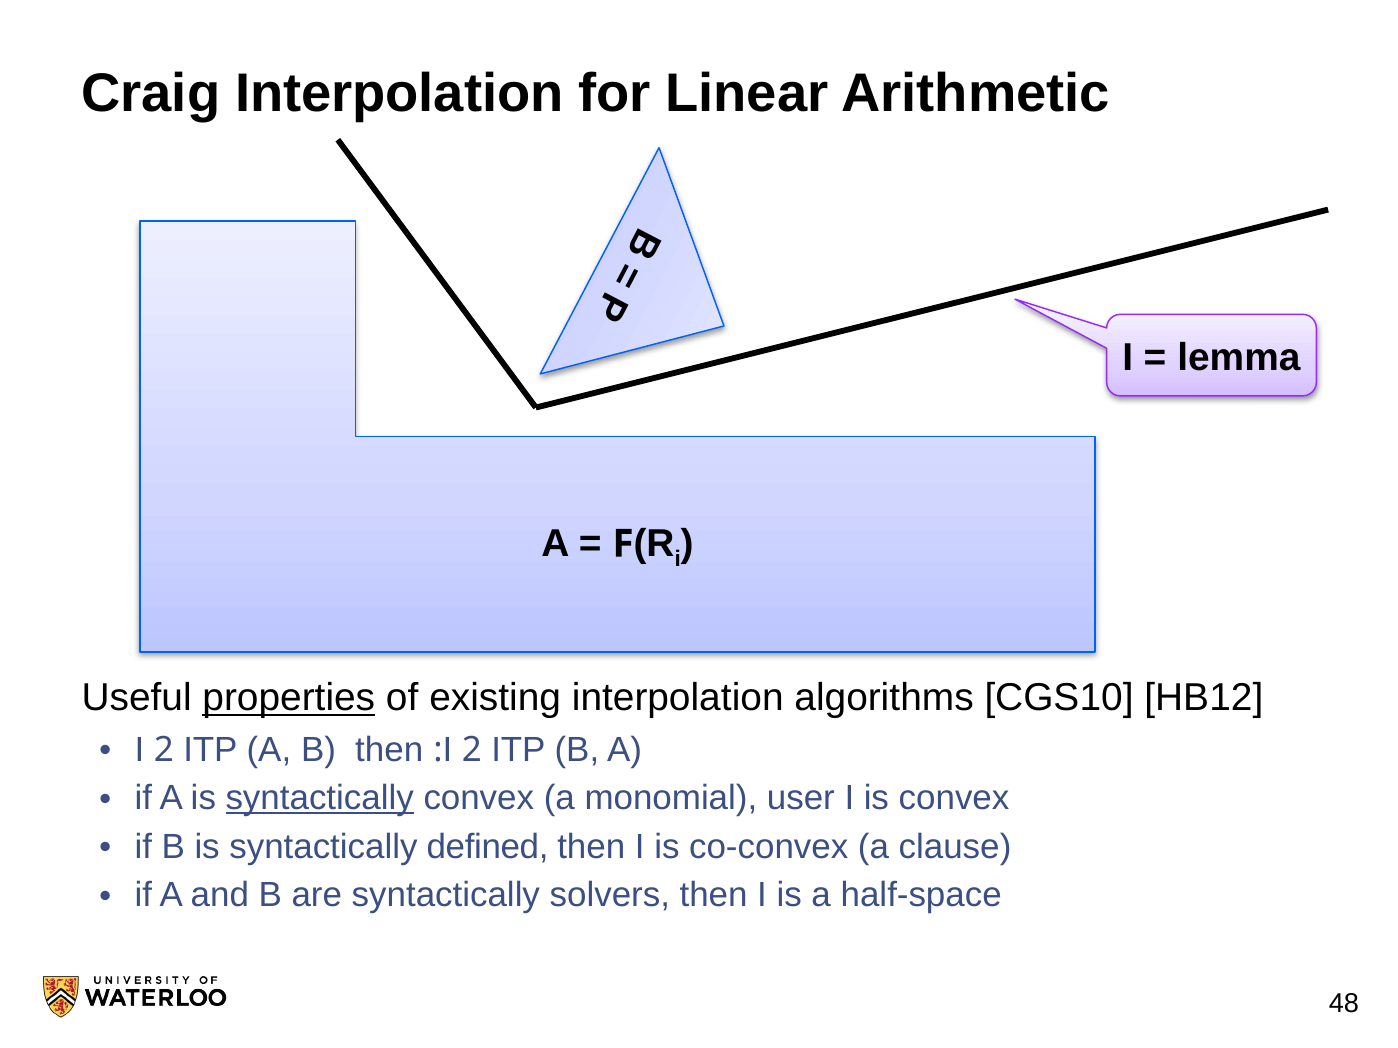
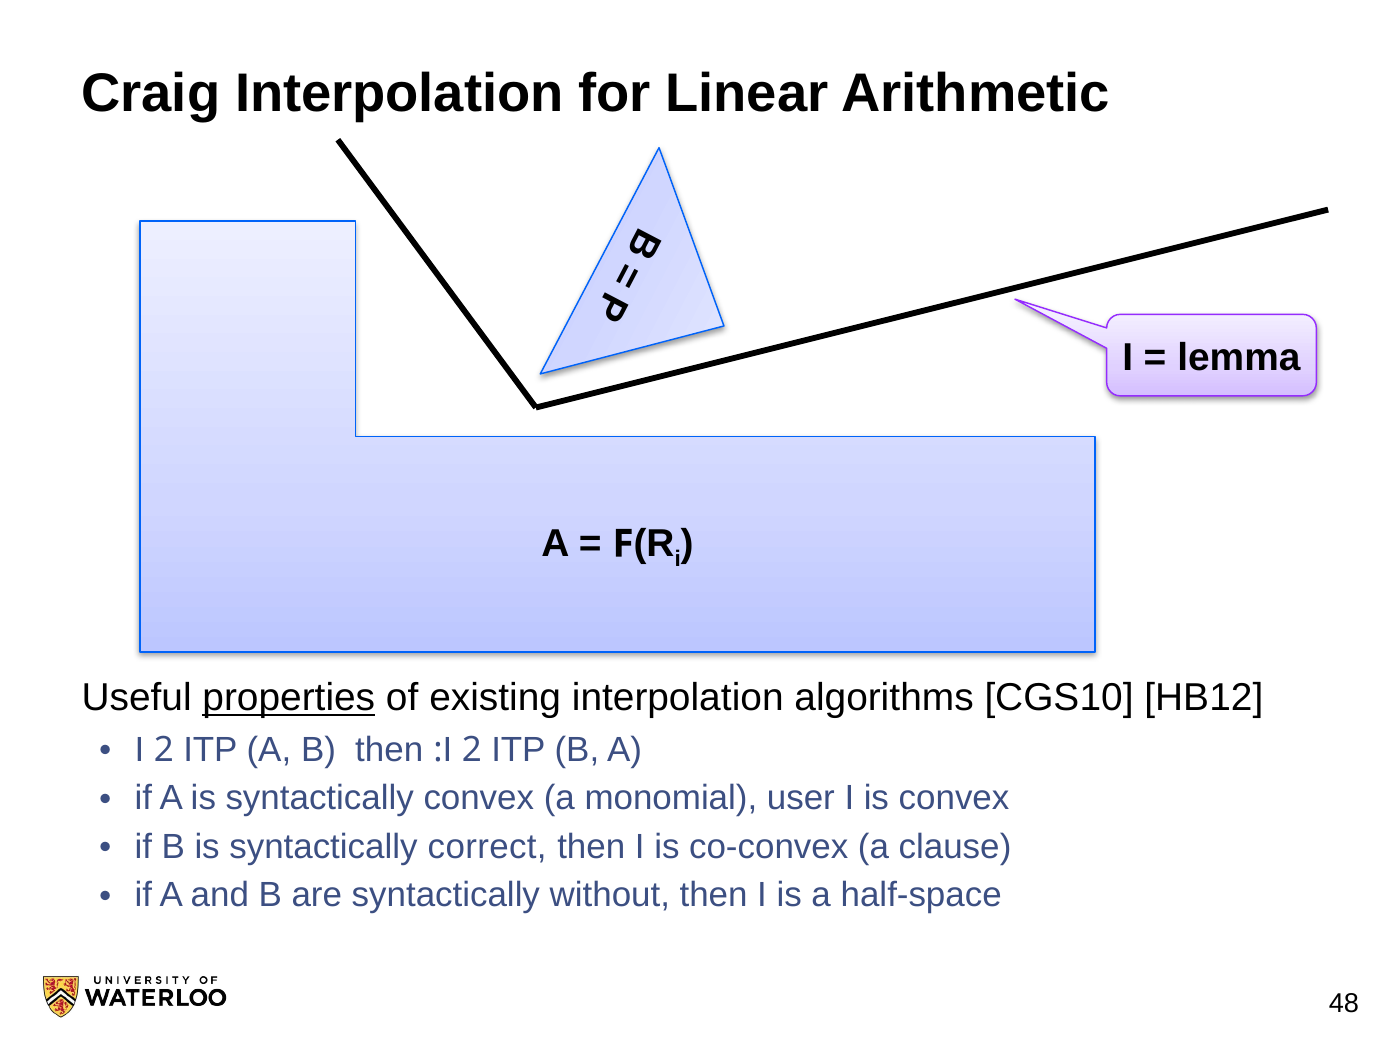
syntactically at (320, 799) underline: present -> none
defined: defined -> correct
solvers: solvers -> without
